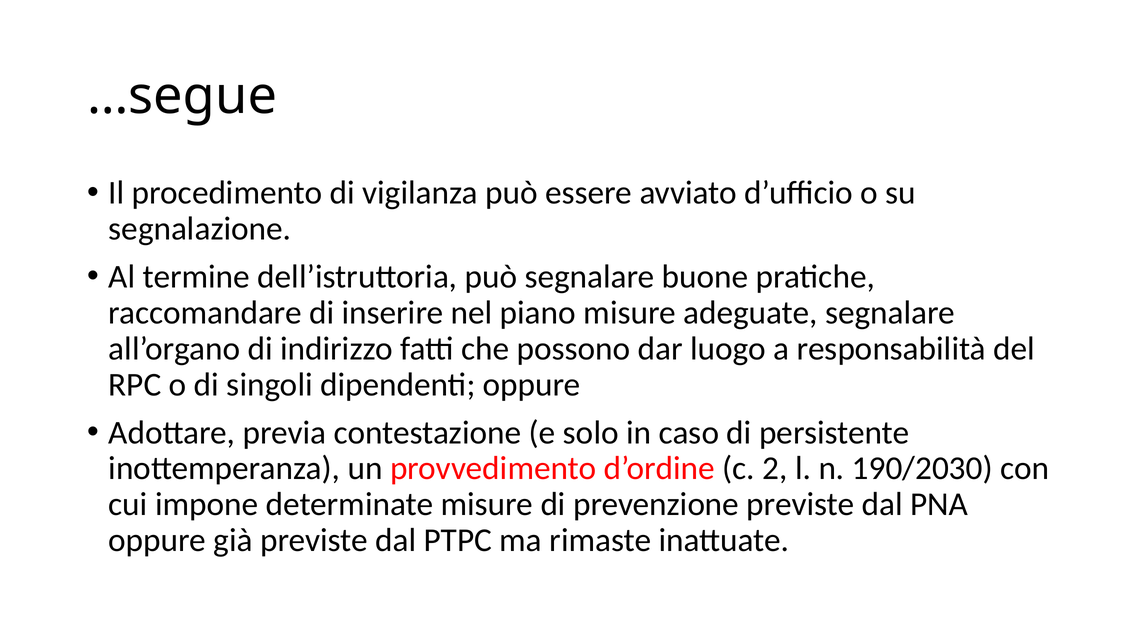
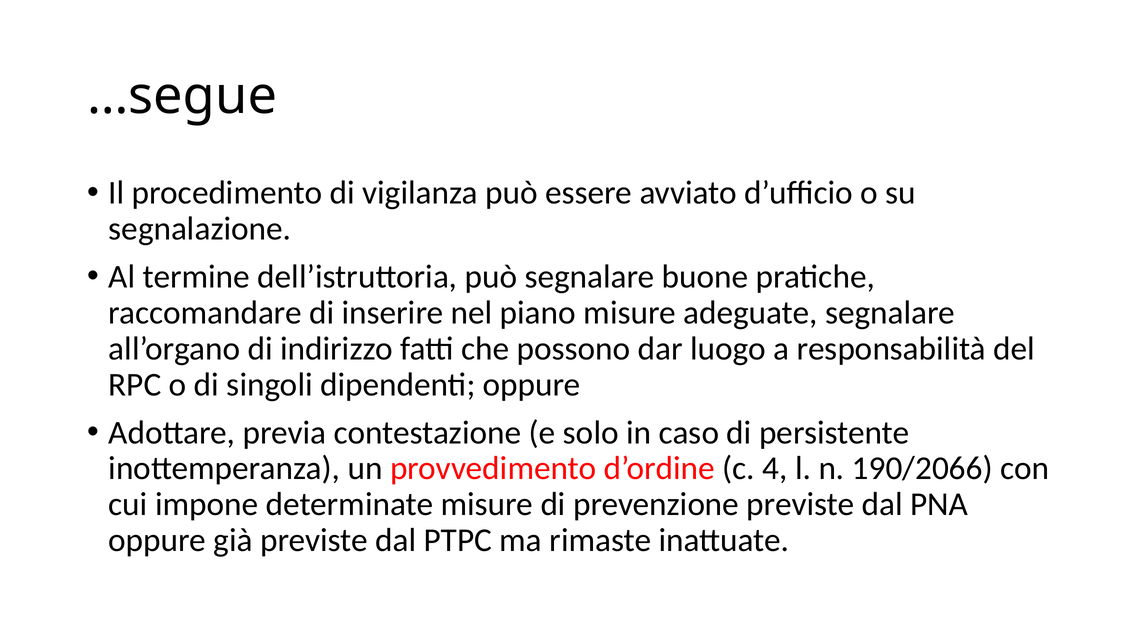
2: 2 -> 4
190/2030: 190/2030 -> 190/2066
